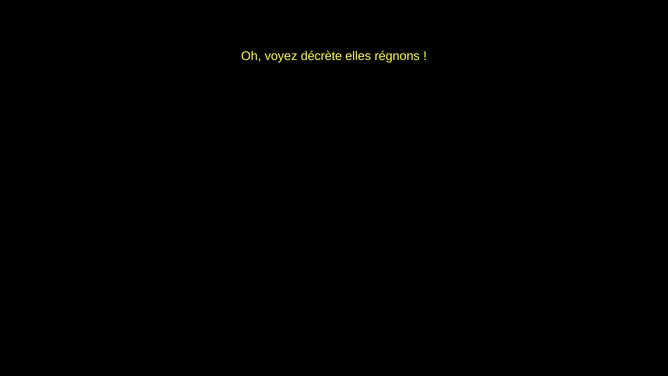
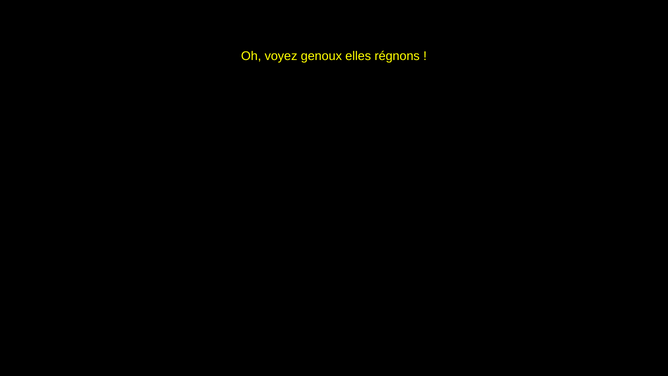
décrète: décrète -> genoux
